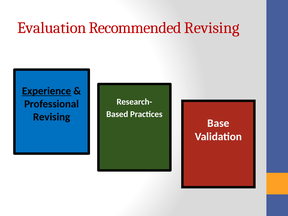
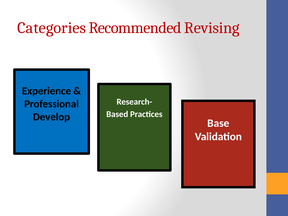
Evaluation: Evaluation -> Categories
Experience underline: present -> none
Revising at (52, 117): Revising -> Develop
